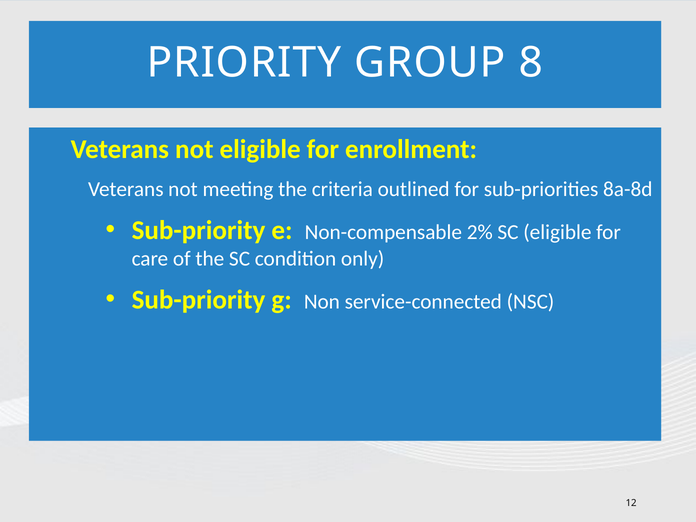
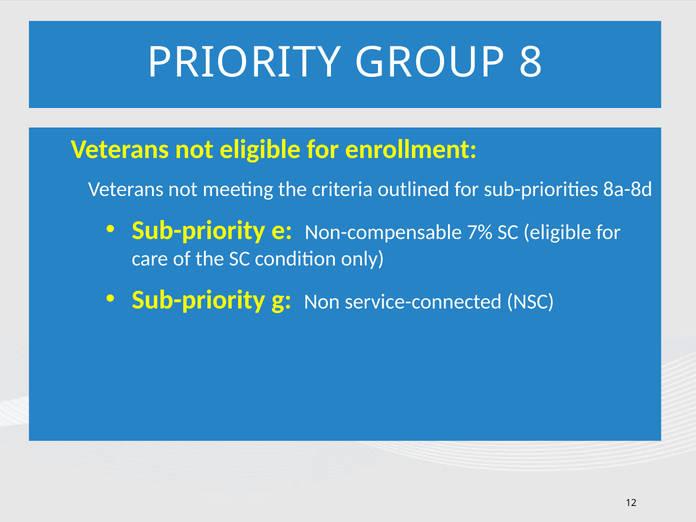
2%: 2% -> 7%
